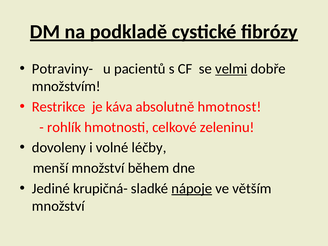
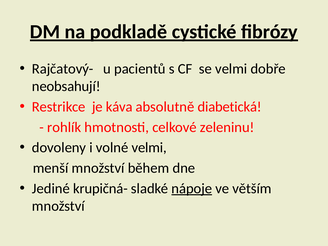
Potraviny-: Potraviny- -> Rajčatový-
velmi at (231, 69) underline: present -> none
množstvím: množstvím -> neobsahují
hmotnost: hmotnost -> diabetická
volné léčby: léčby -> velmi
